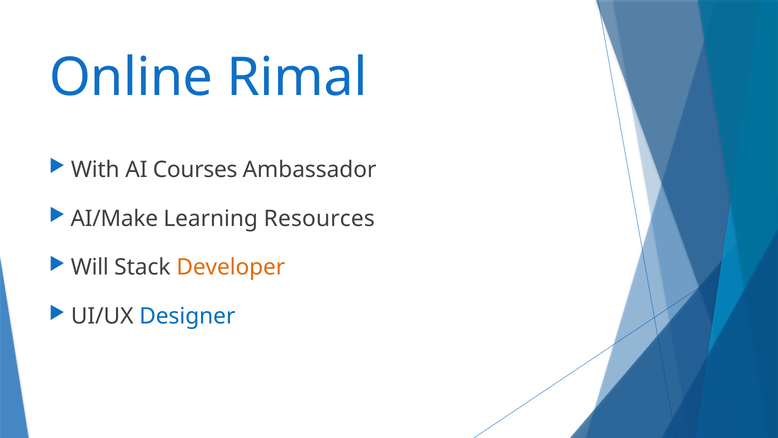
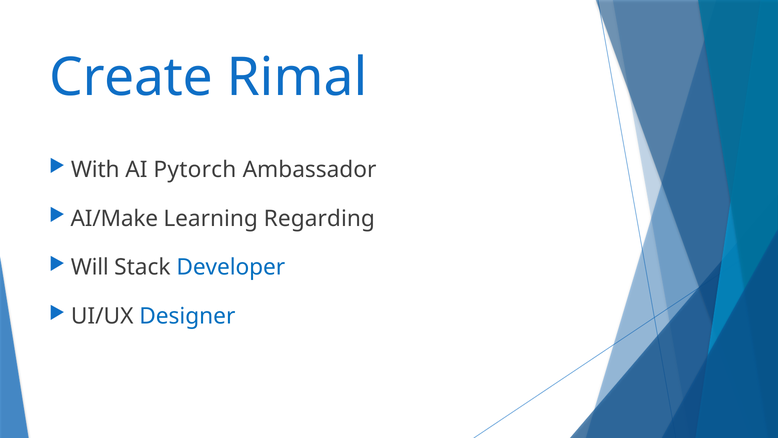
Online: Online -> Create
Courses: Courses -> Pytorch
Resources: Resources -> Regarding
Developer colour: orange -> blue
